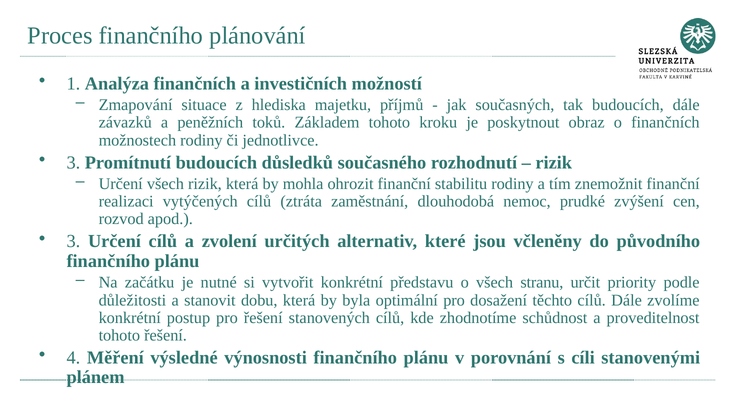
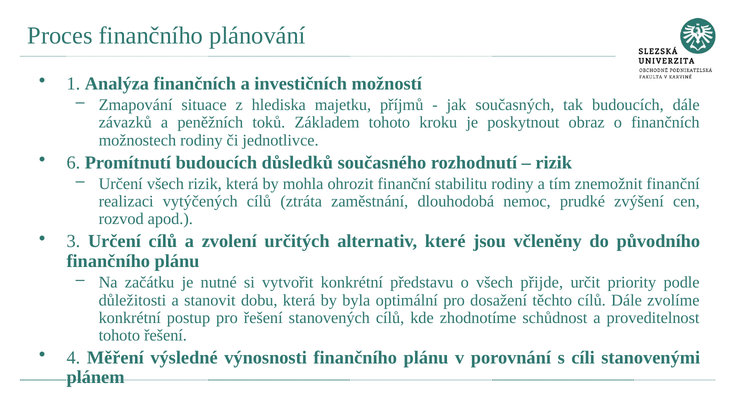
3 at (73, 162): 3 -> 6
stranu: stranu -> přijde
